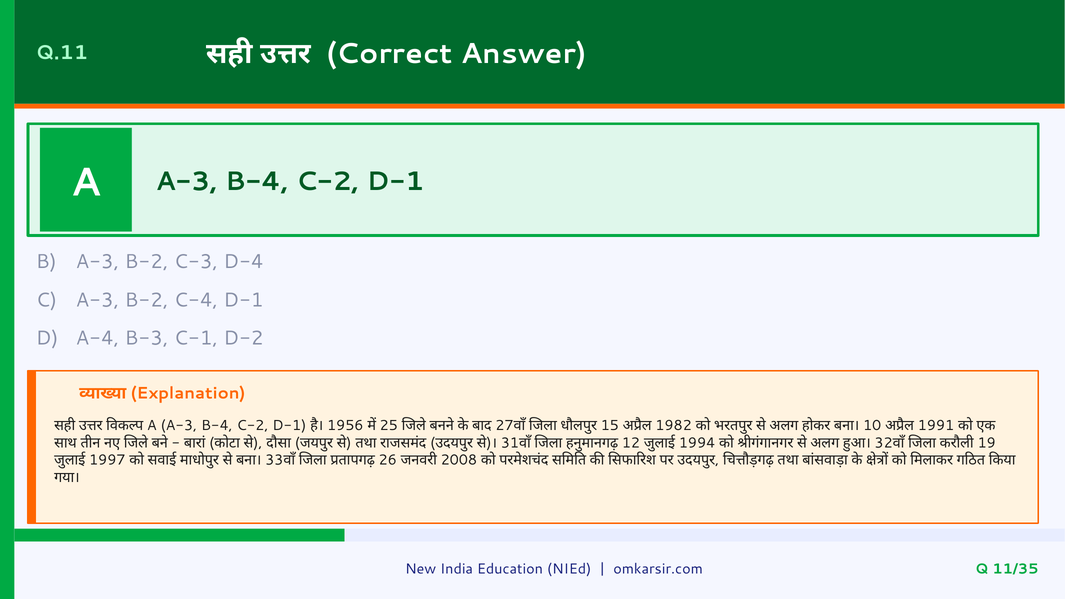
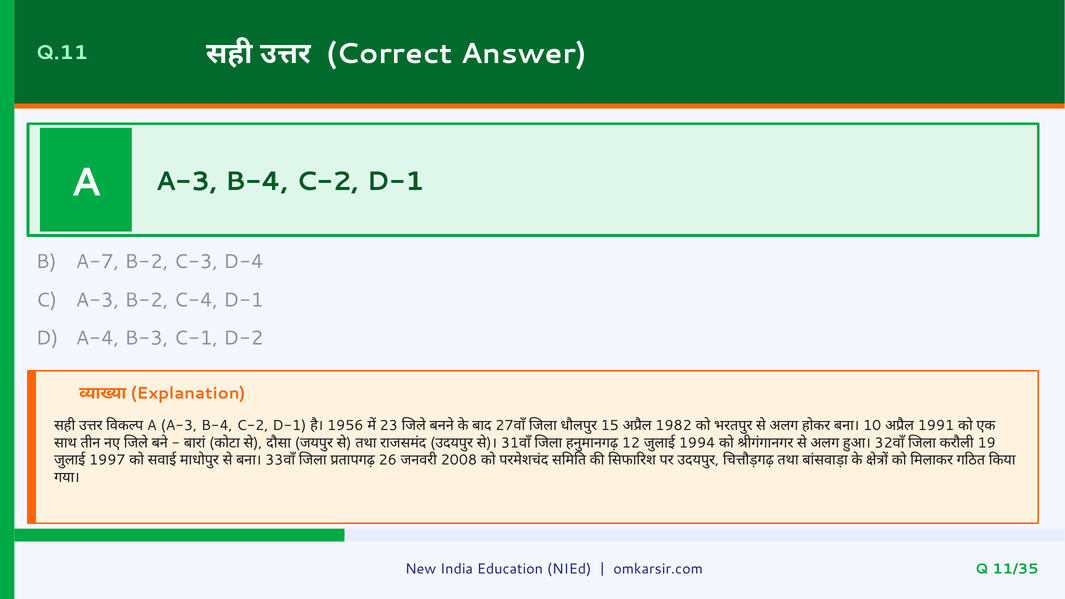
B A-3: A-3 -> A-7
25: 25 -> 23
